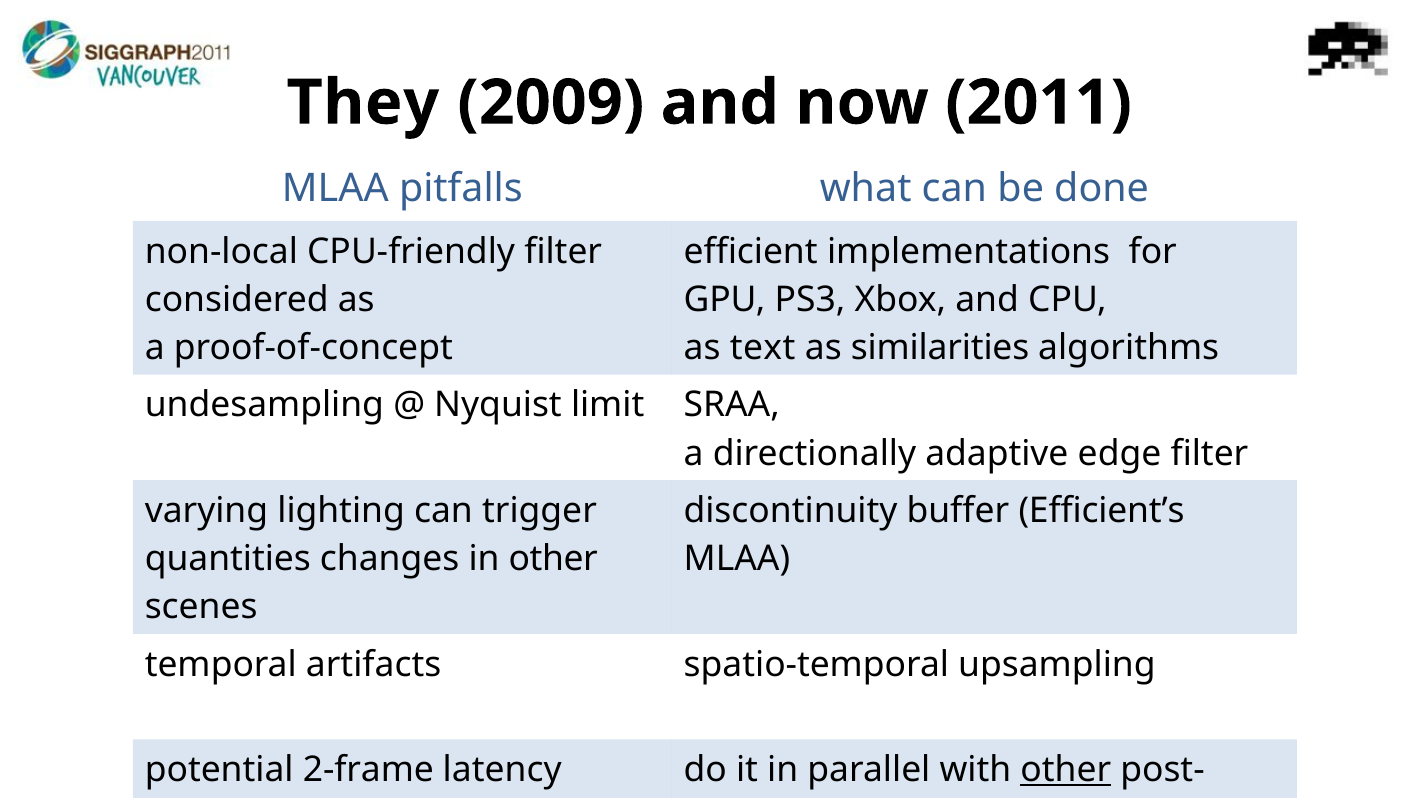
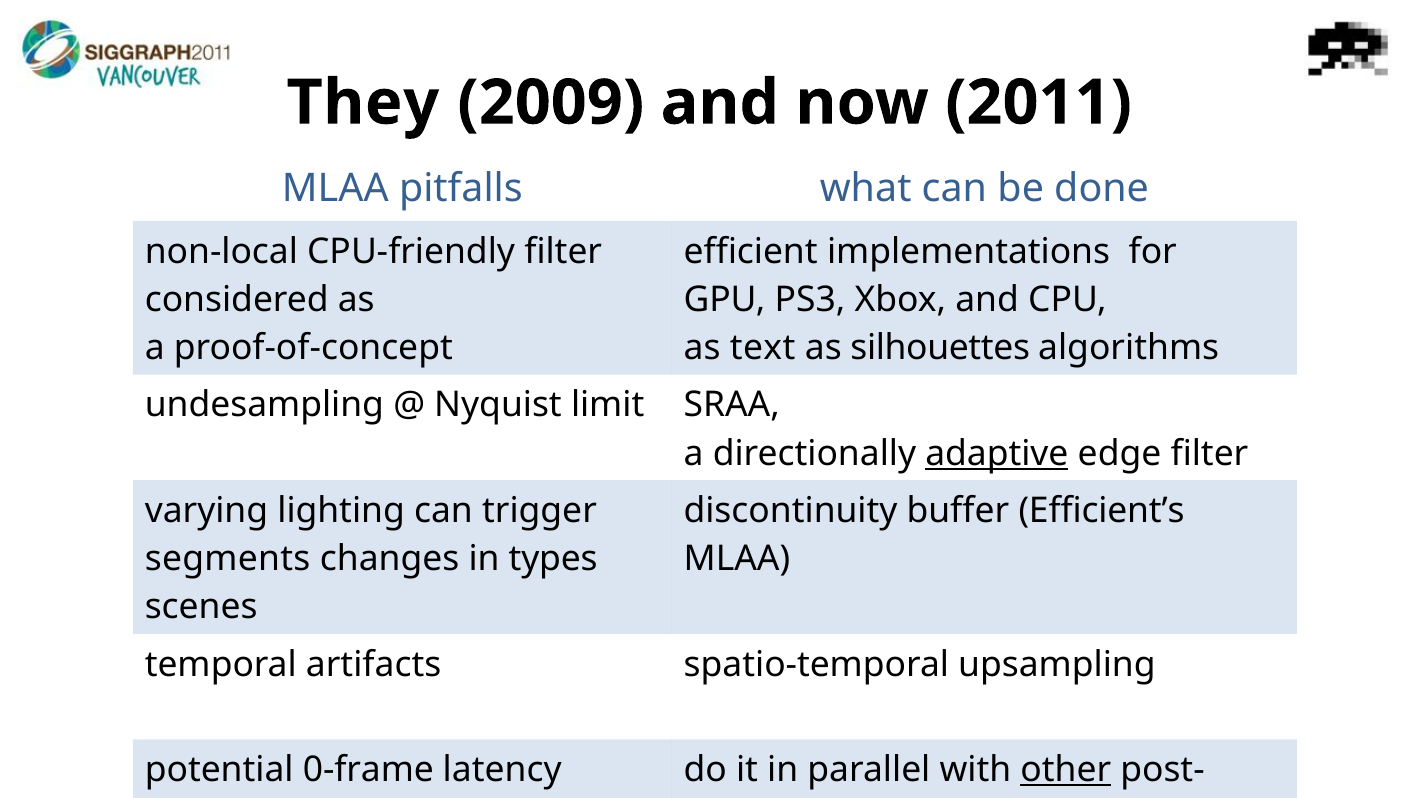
similarities: similarities -> silhouettes
adaptive underline: none -> present
quantities: quantities -> segments
in other: other -> types
2-frame: 2-frame -> 0-frame
